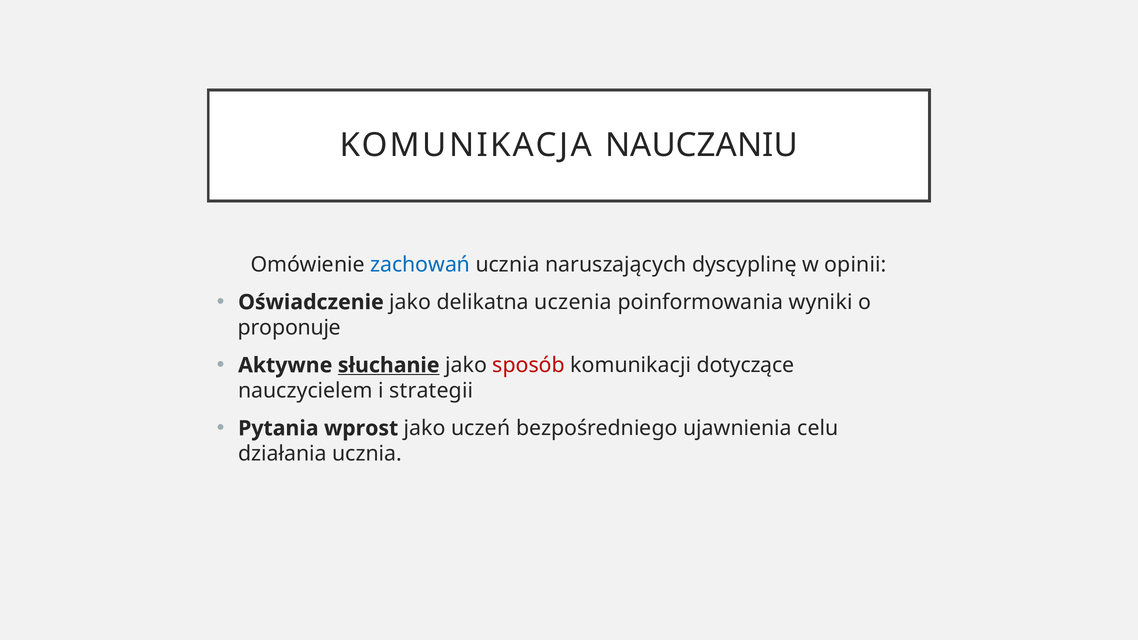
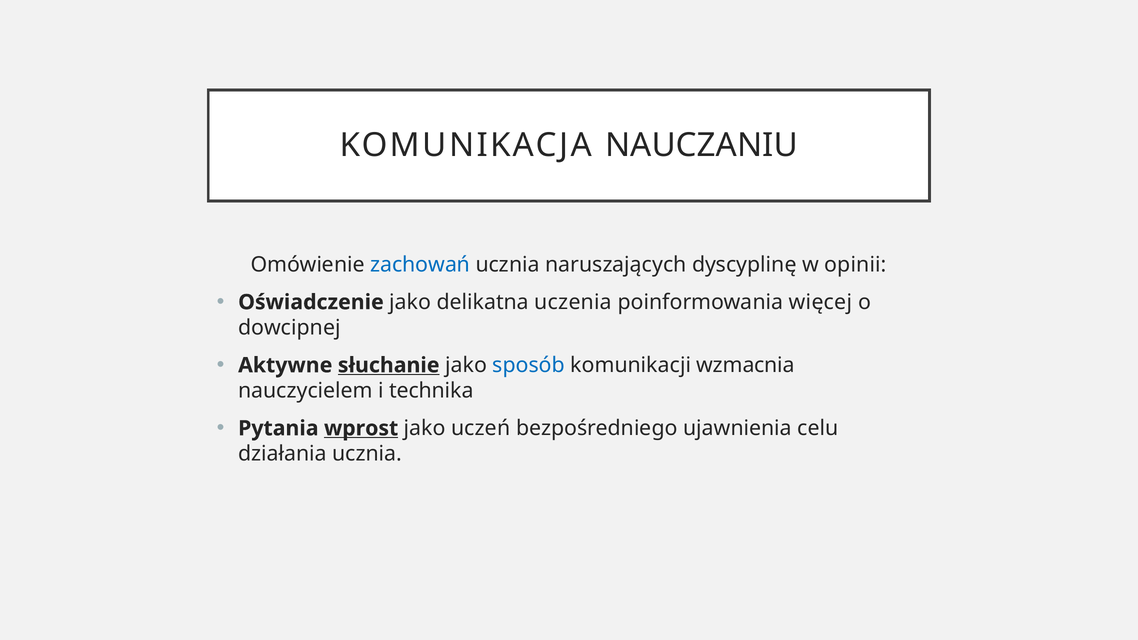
wyniki: wyniki -> więcej
proponuje: proponuje -> dowcipnej
sposób colour: red -> blue
dotyczące: dotyczące -> wzmacnia
strategii: strategii -> technika
wprost underline: none -> present
